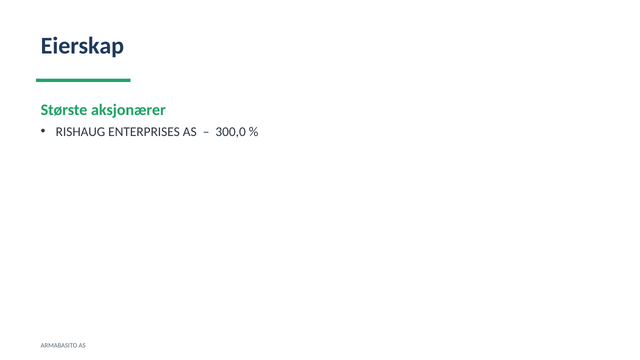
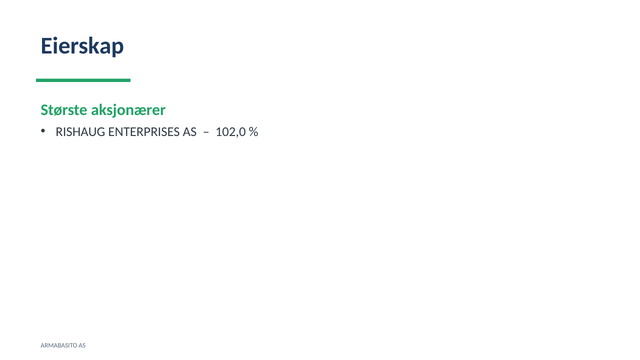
300,0: 300,0 -> 102,0
